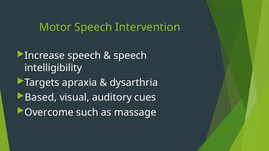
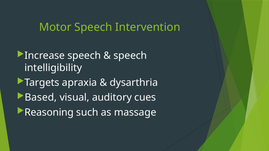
Overcome: Overcome -> Reasoning
